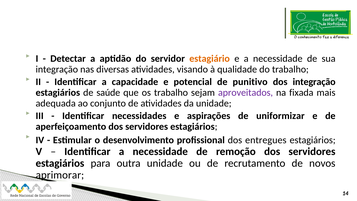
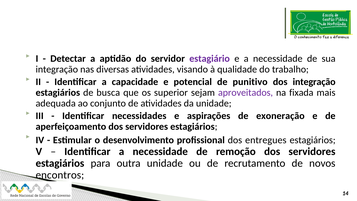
estagiário colour: orange -> purple
saúde: saúde -> busca
os trabalho: trabalho -> superior
uniformizar: uniformizar -> exoneração
aprimorar: aprimorar -> encontros
